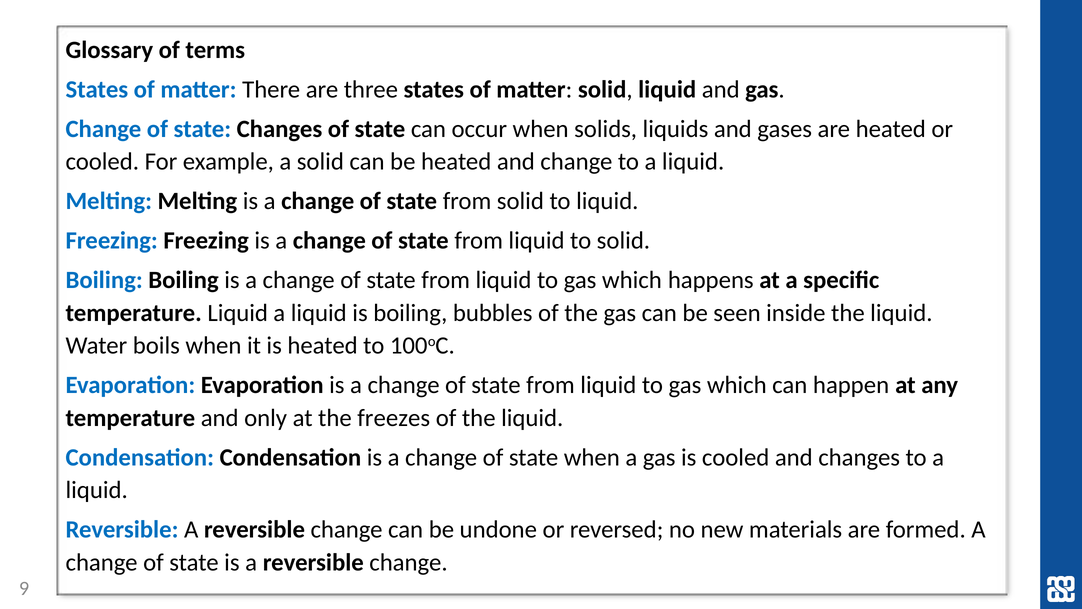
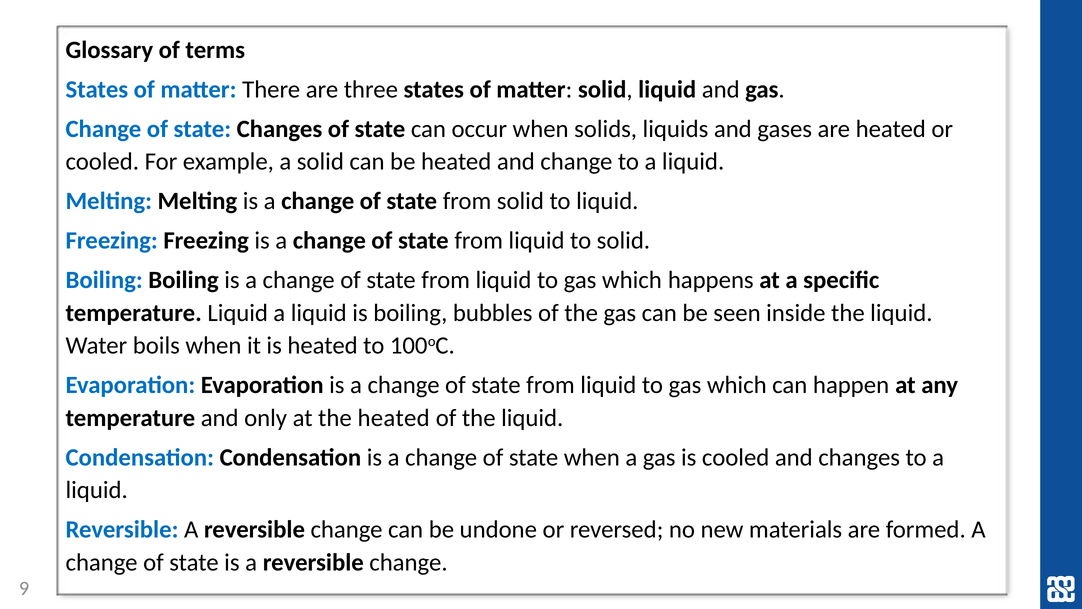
the freezes: freezes -> heated
